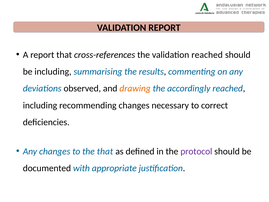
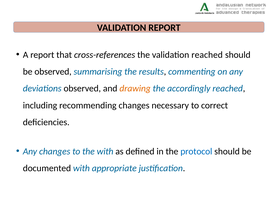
be including: including -> observed
the that: that -> with
protocol colour: purple -> blue
